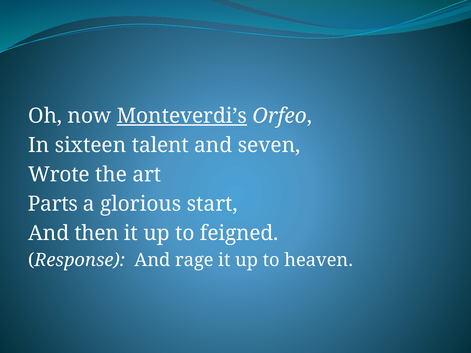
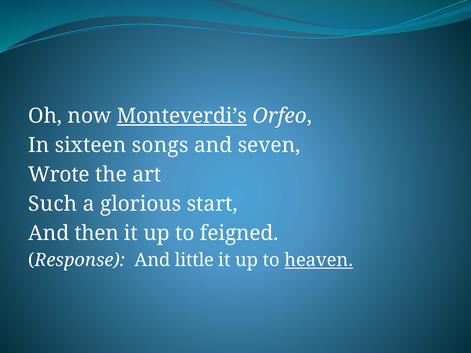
talent: talent -> songs
Parts: Parts -> Such
rage: rage -> little
heaven underline: none -> present
